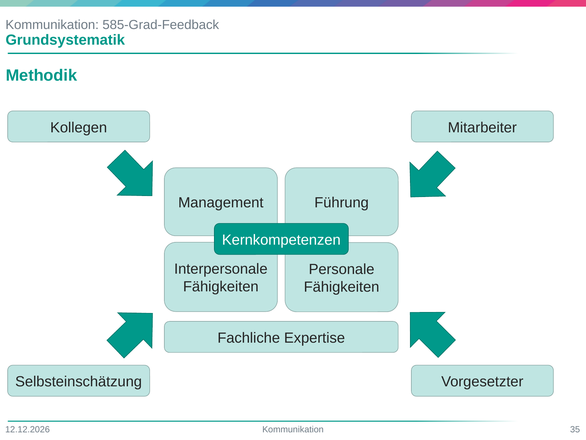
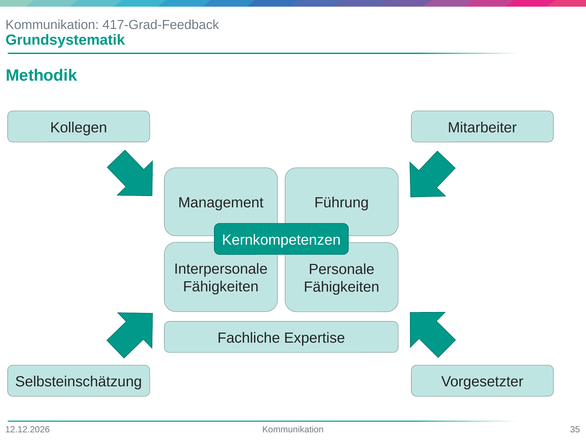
585-Grad-Feedback: 585-Grad-Feedback -> 417-Grad-Feedback
